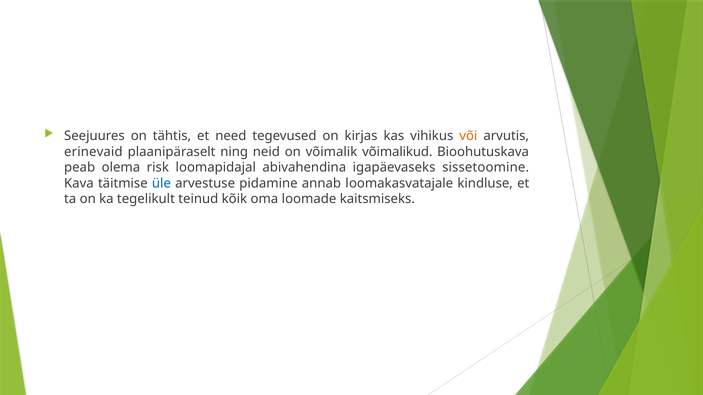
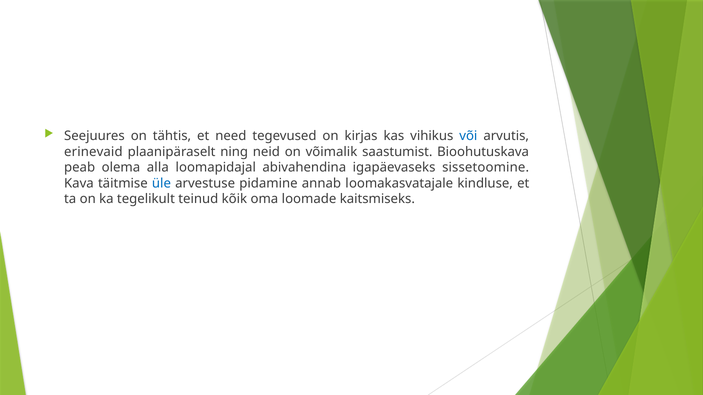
või colour: orange -> blue
võimalikud: võimalikud -> saastumist
risk: risk -> alla
